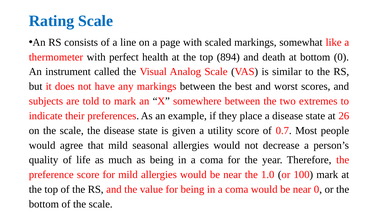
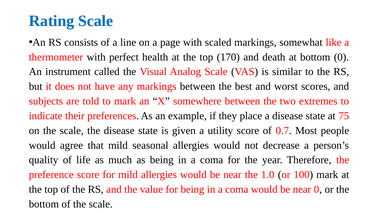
894: 894 -> 170
26: 26 -> 75
